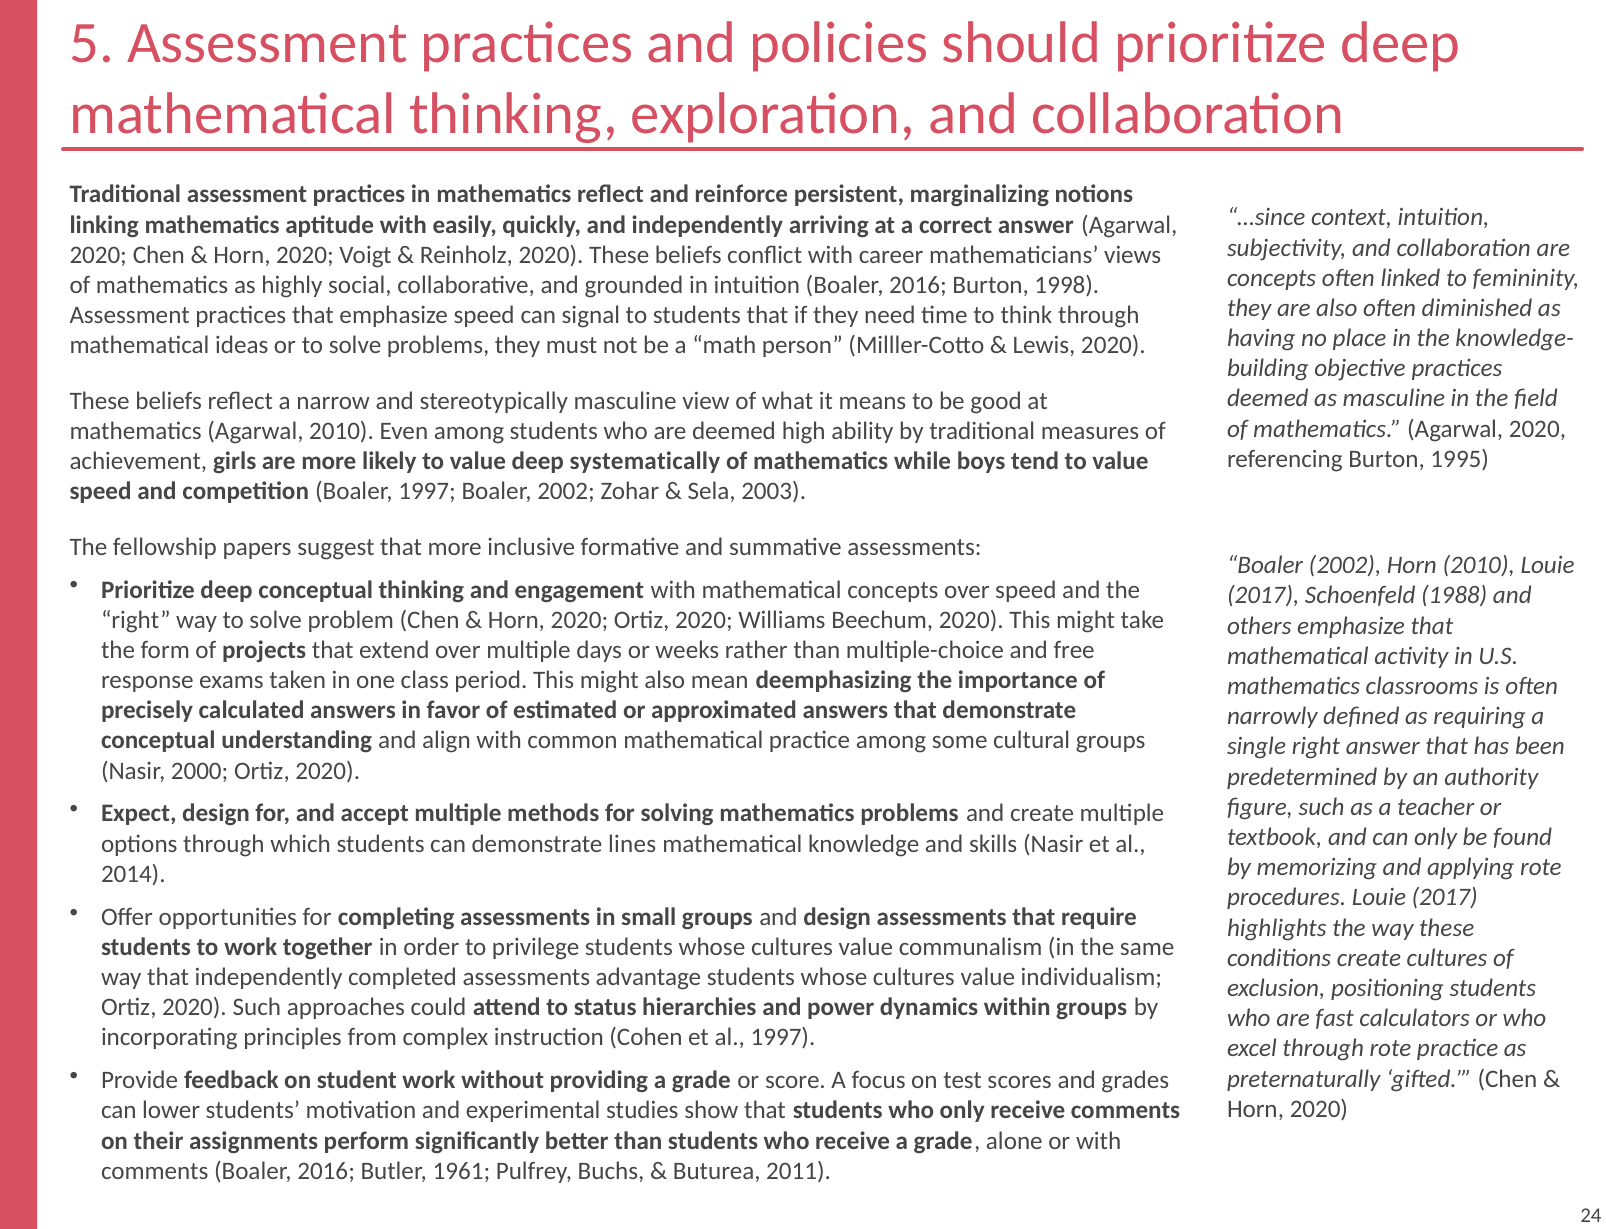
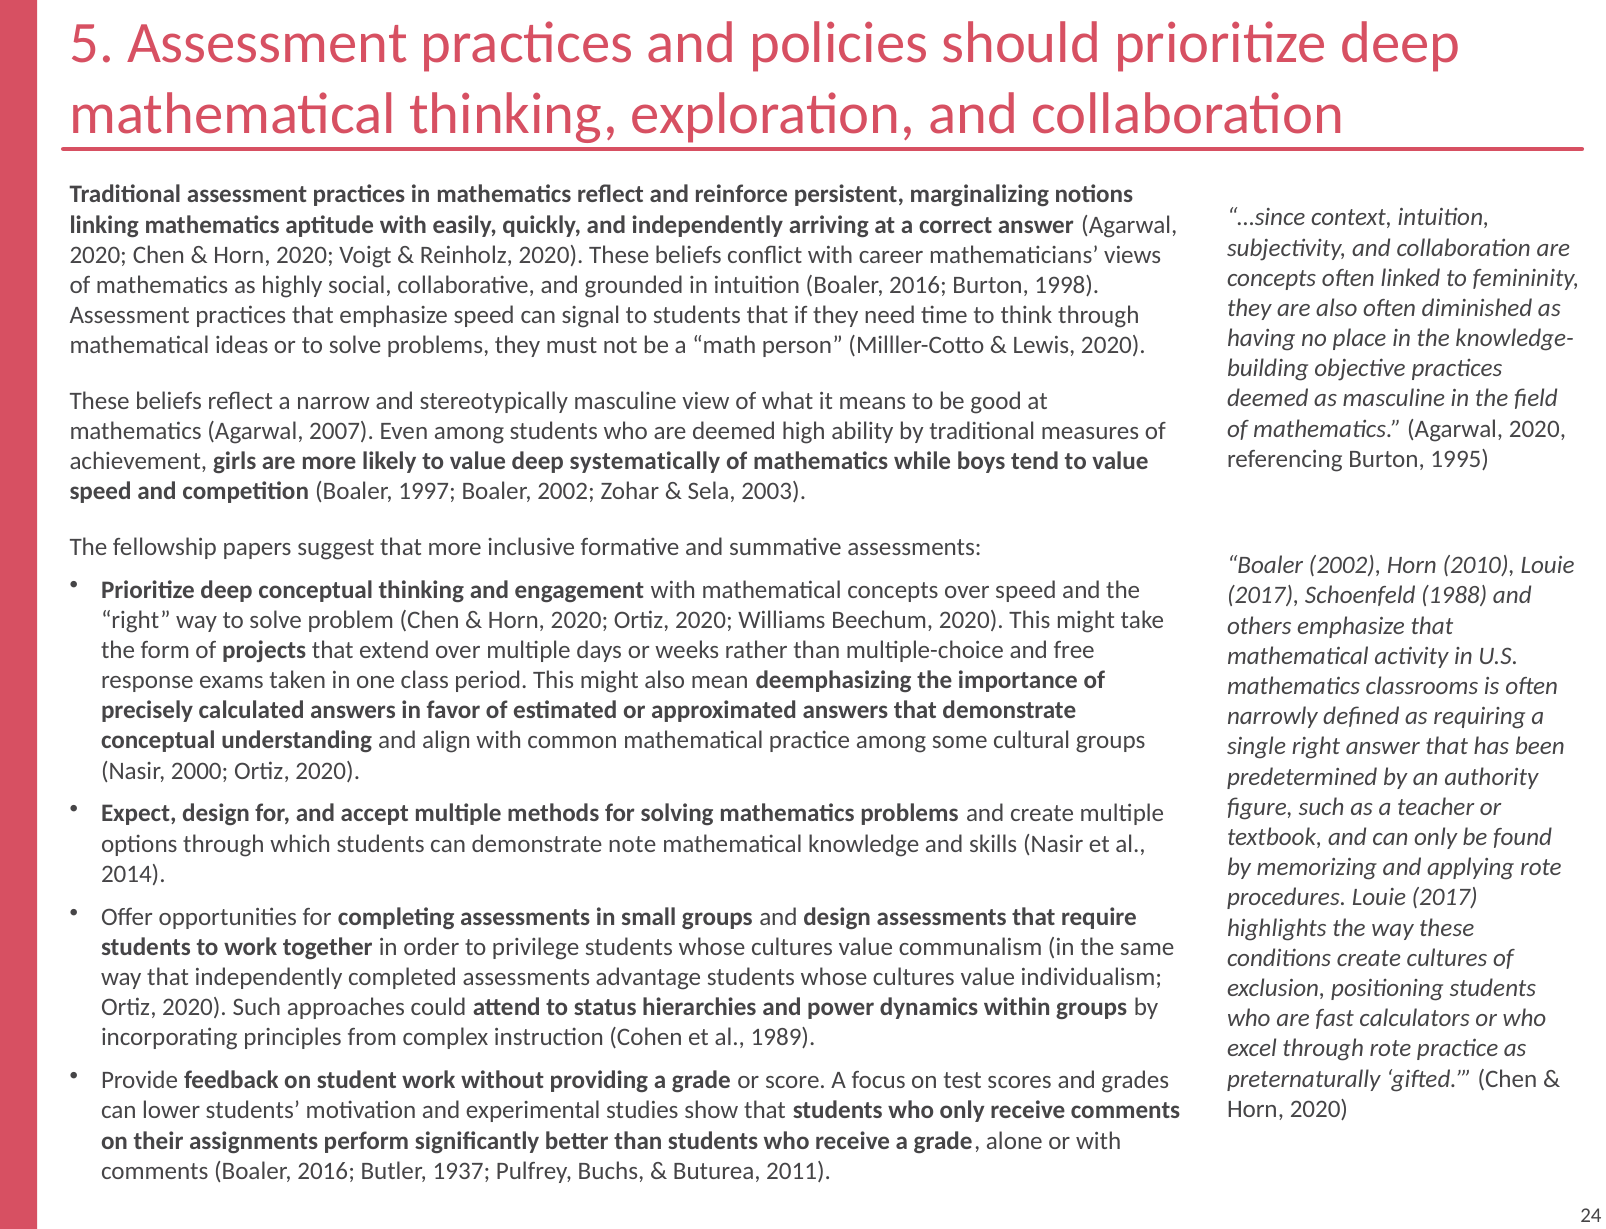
Agarwal 2010: 2010 -> 2007
lines: lines -> note
al 1997: 1997 -> 1989
1961: 1961 -> 1937
